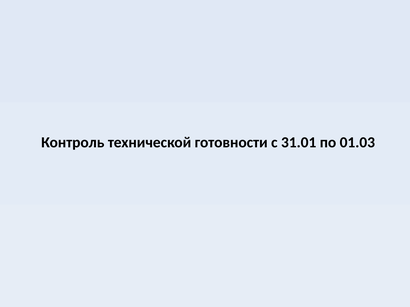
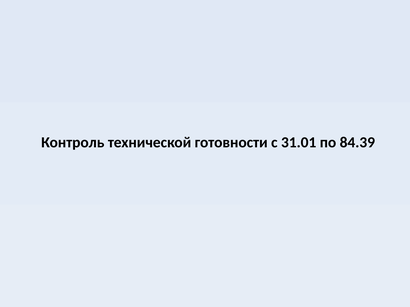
01.03: 01.03 -> 84.39
